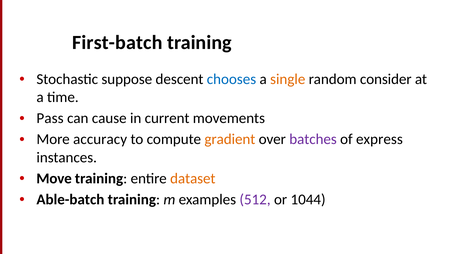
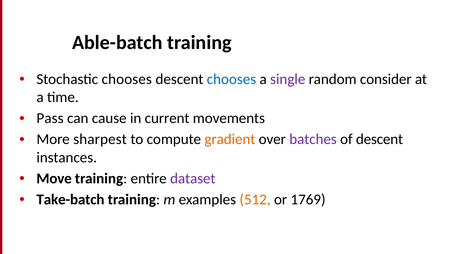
First-batch: First-batch -> Able-batch
Stochastic suppose: suppose -> chooses
single colour: orange -> purple
accuracy: accuracy -> sharpest
of express: express -> descent
dataset colour: orange -> purple
Able-batch: Able-batch -> Take-batch
512 colour: purple -> orange
1044: 1044 -> 1769
